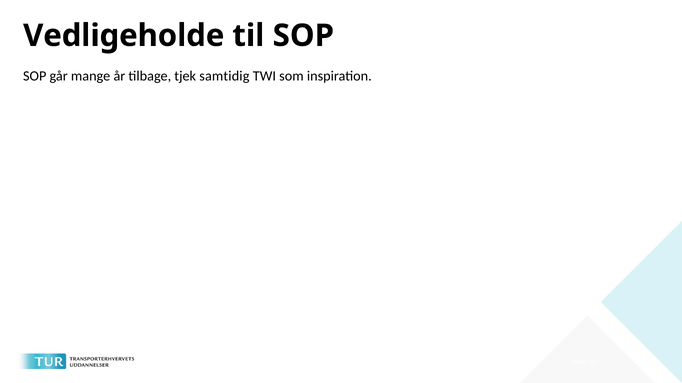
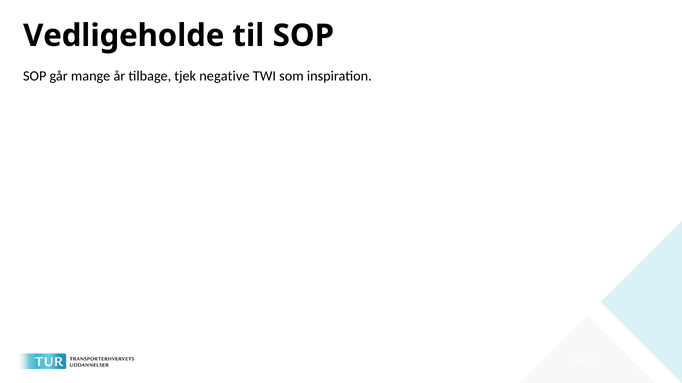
samtidig: samtidig -> negative
